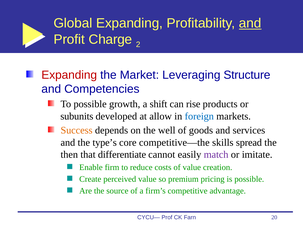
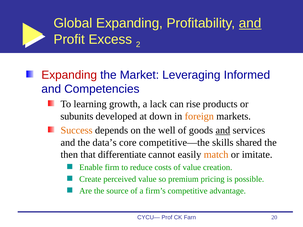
Charge: Charge -> Excess
Structure: Structure -> Informed
To possible: possible -> learning
shift: shift -> lack
allow: allow -> down
foreign colour: blue -> orange
and at (223, 130) underline: none -> present
type’s: type’s -> data’s
spread: spread -> shared
match colour: purple -> orange
